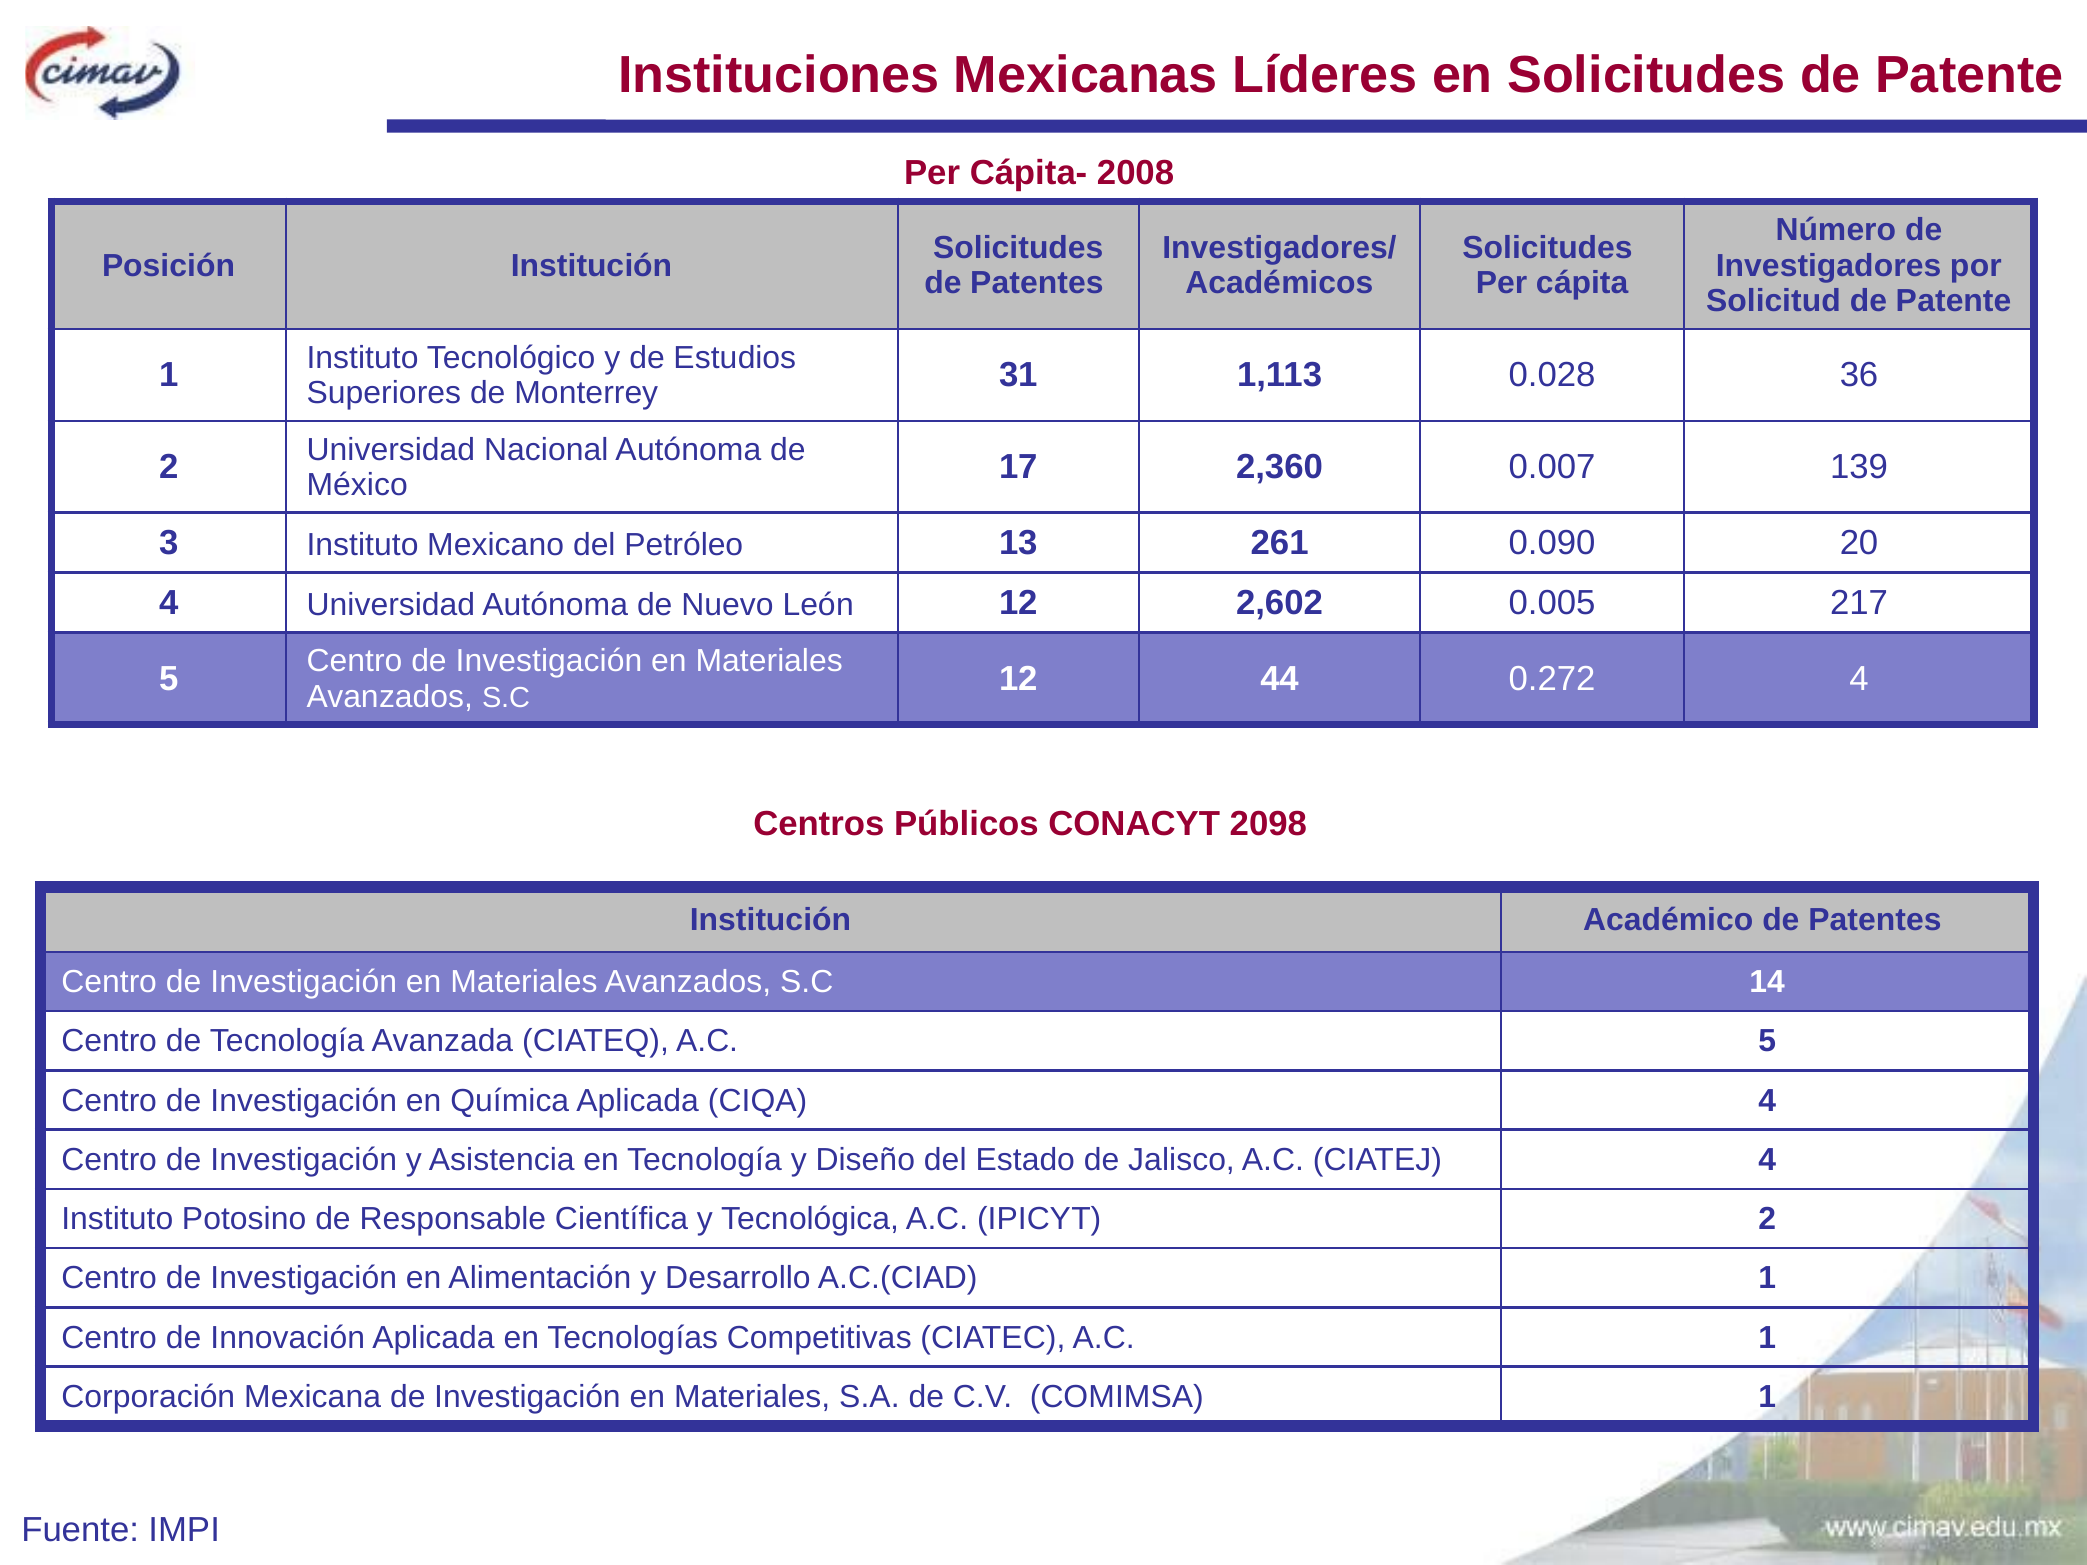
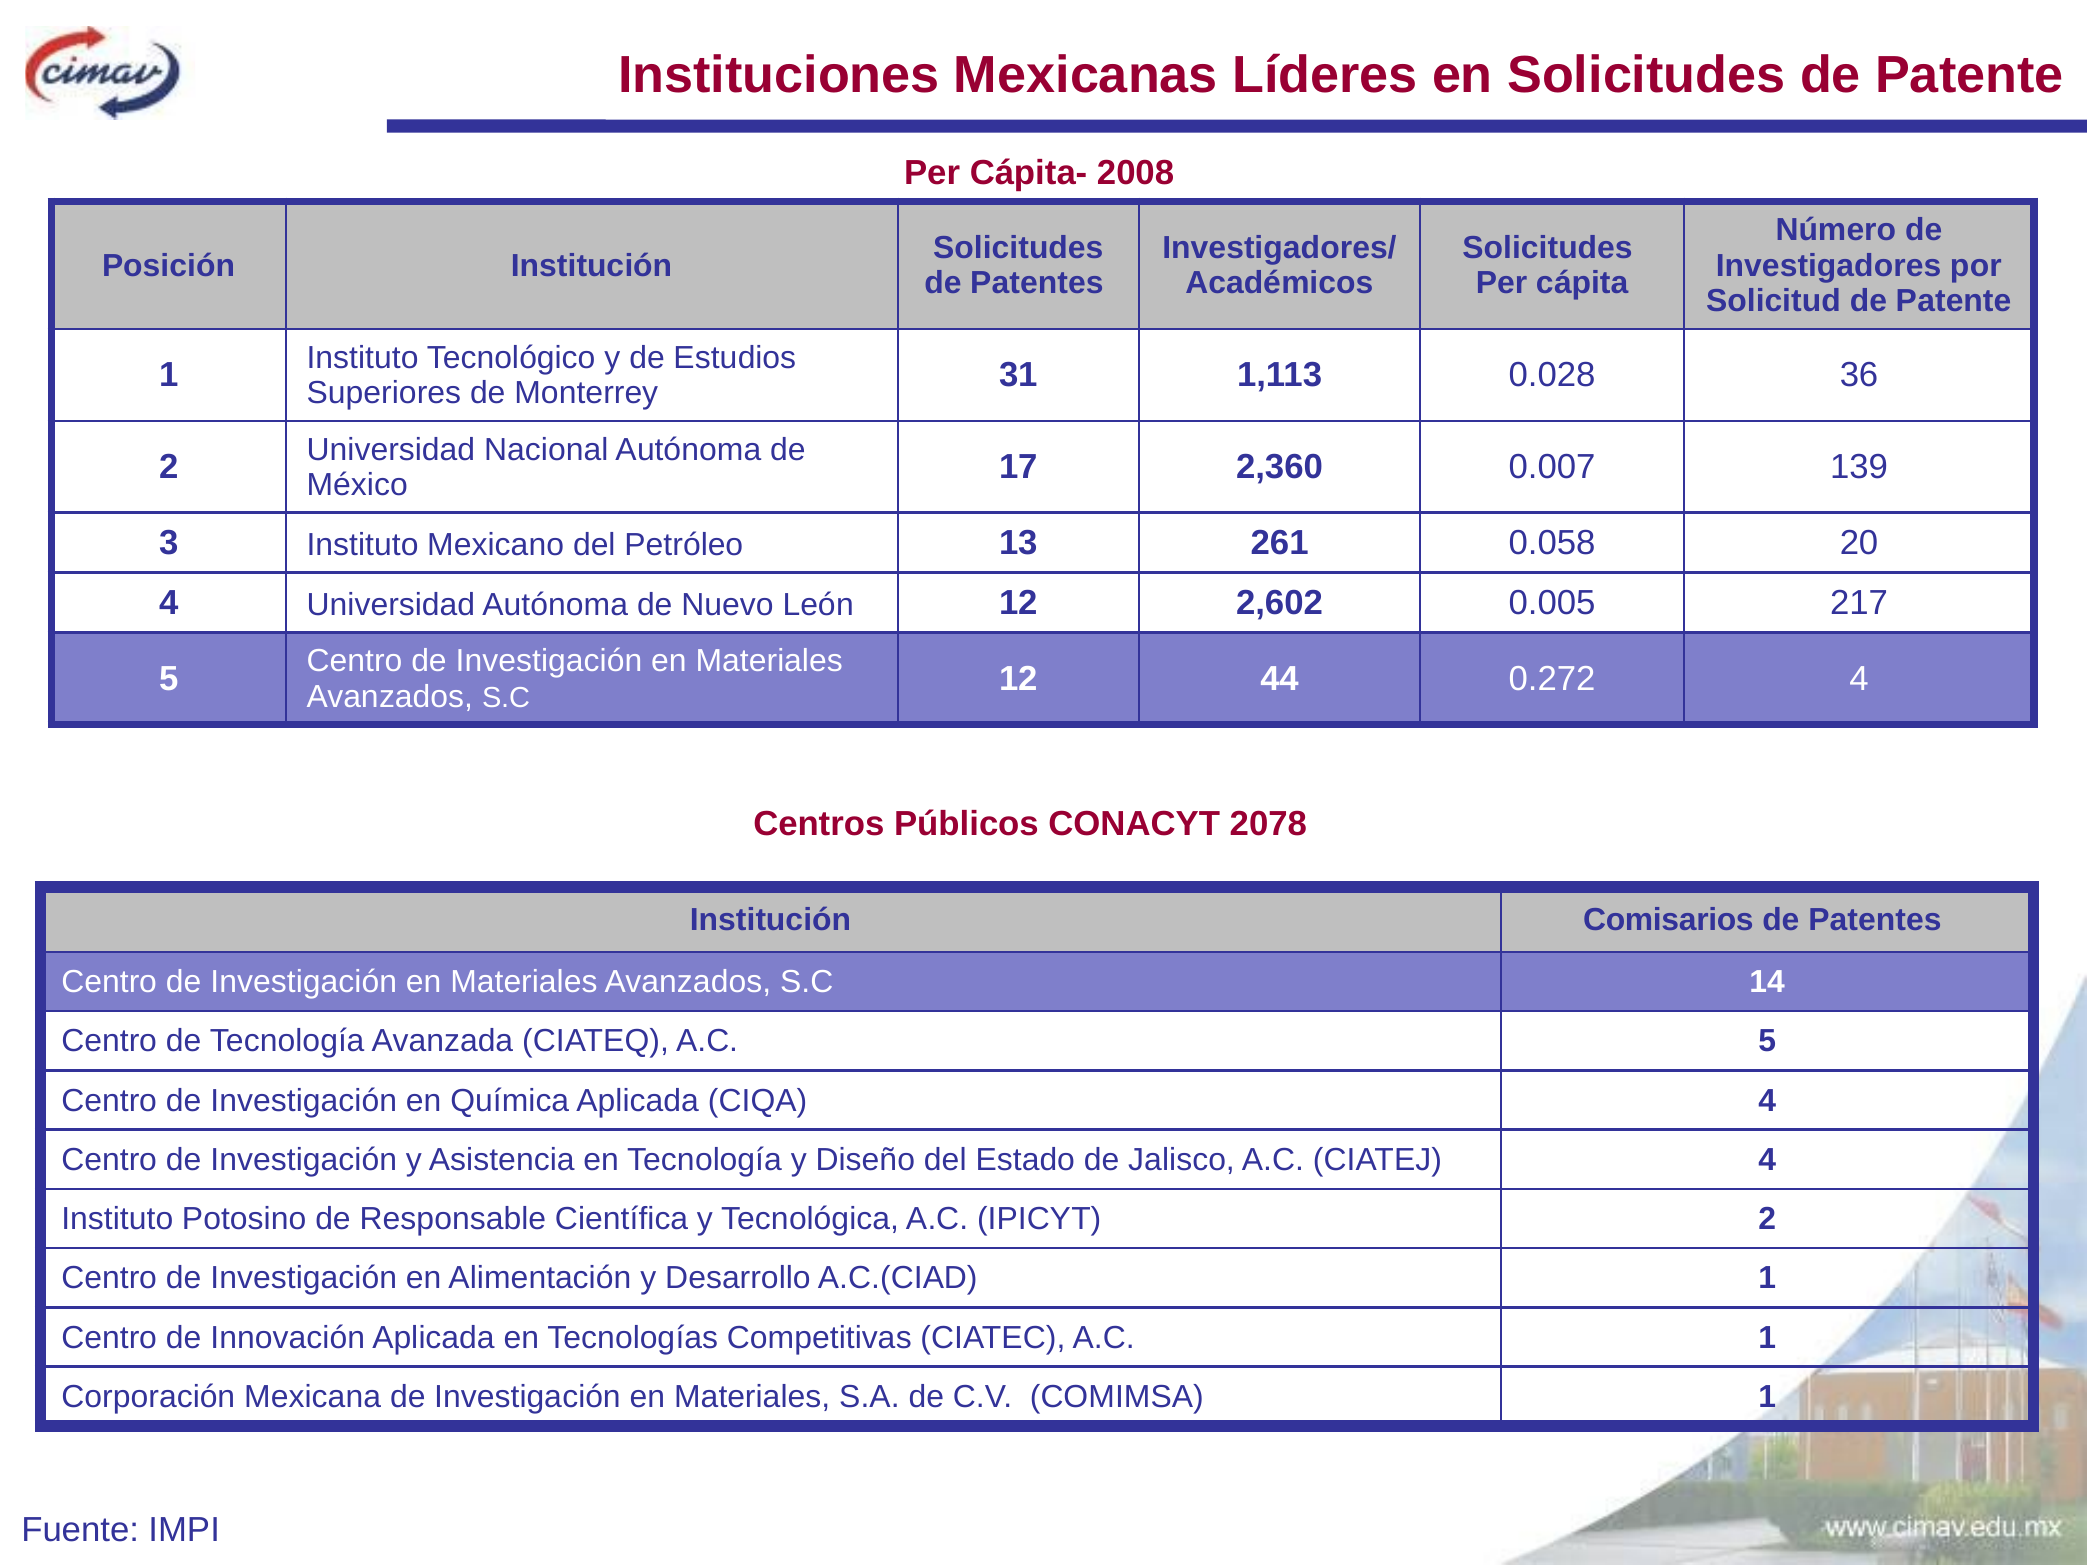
0.090: 0.090 -> 0.058
2098: 2098 -> 2078
Académico: Académico -> Comisarios
